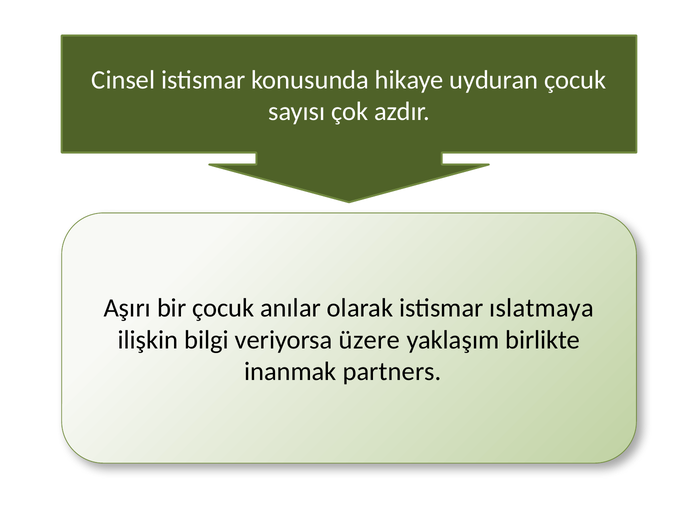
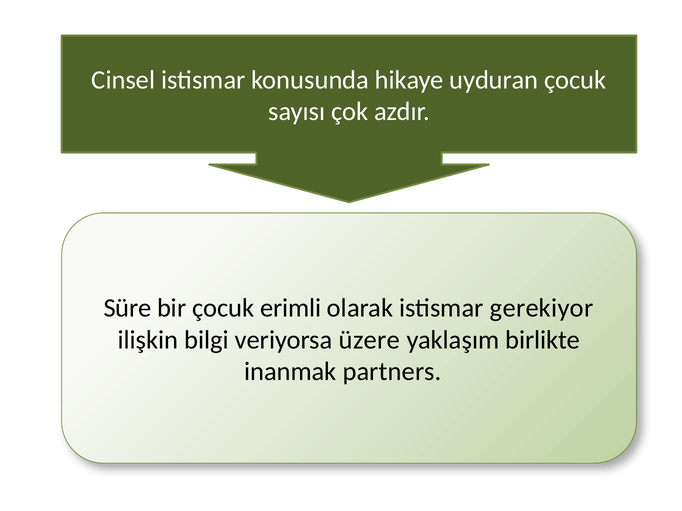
Aşırı: Aşırı -> Süre
anılar: anılar -> erimli
ıslatmaya: ıslatmaya -> gerekiyor
